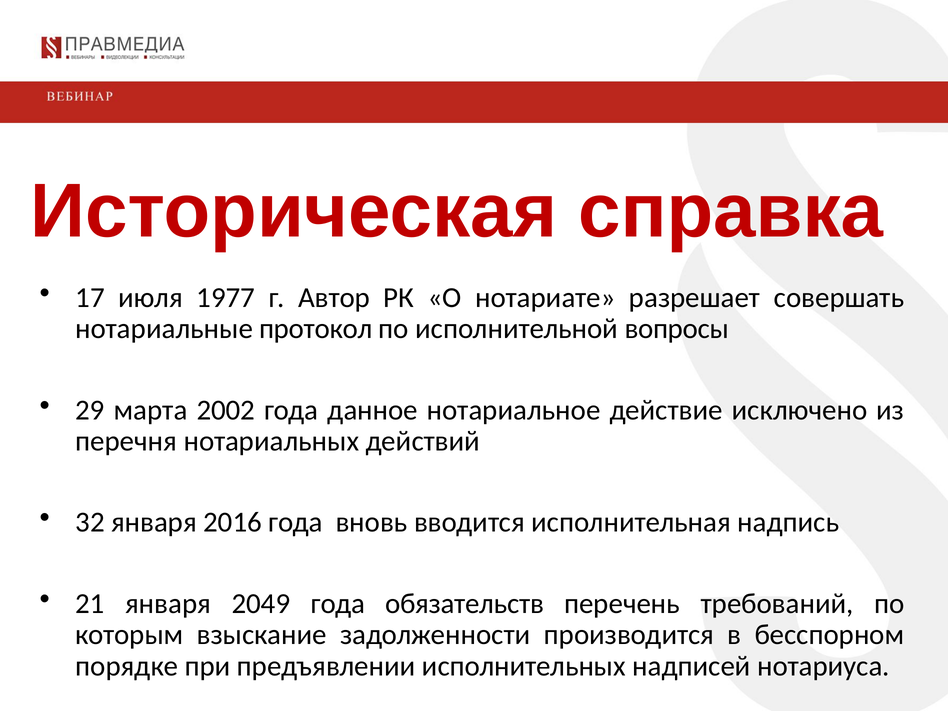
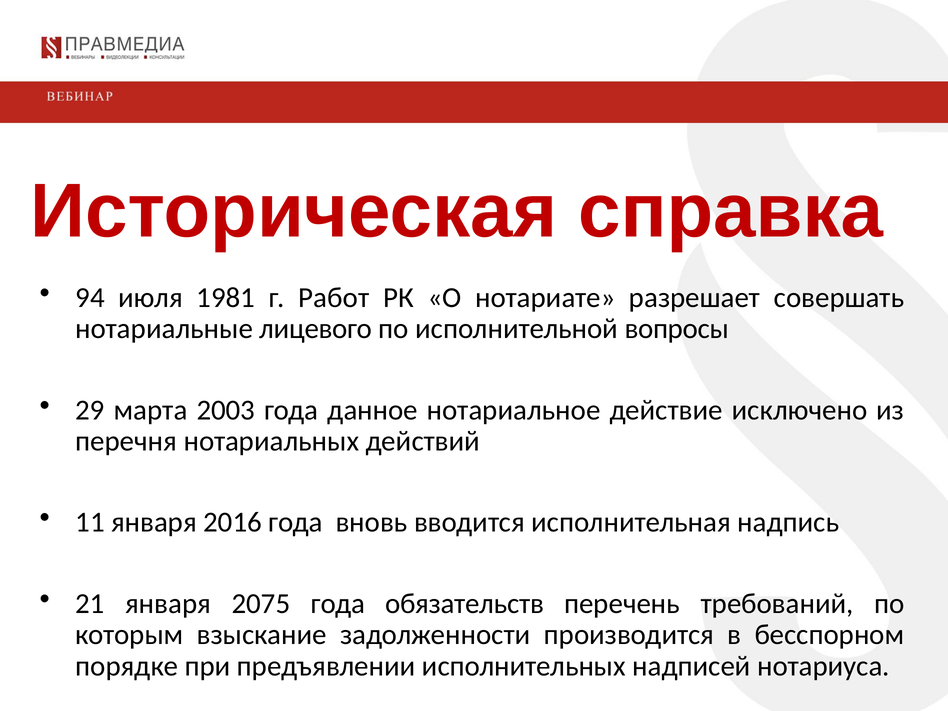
17: 17 -> 94
1977: 1977 -> 1981
Автор: Автор -> Работ
протокол: протокол -> лицевого
2002: 2002 -> 2003
32: 32 -> 11
2049: 2049 -> 2075
